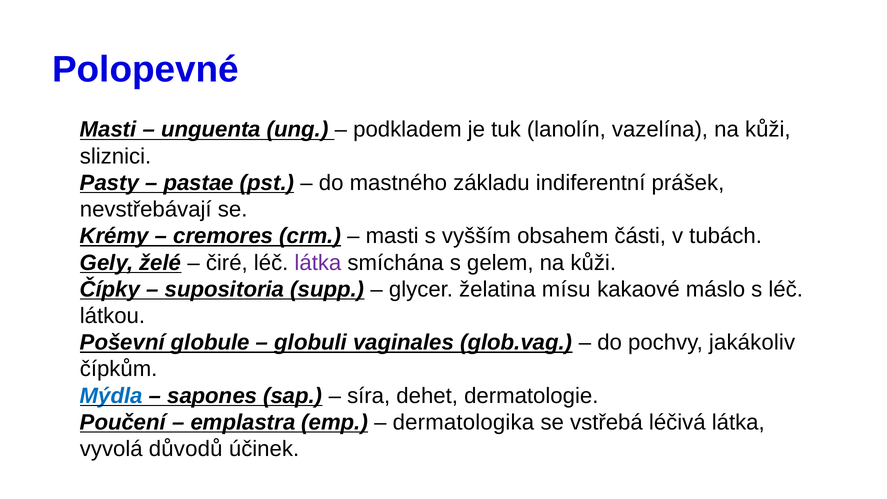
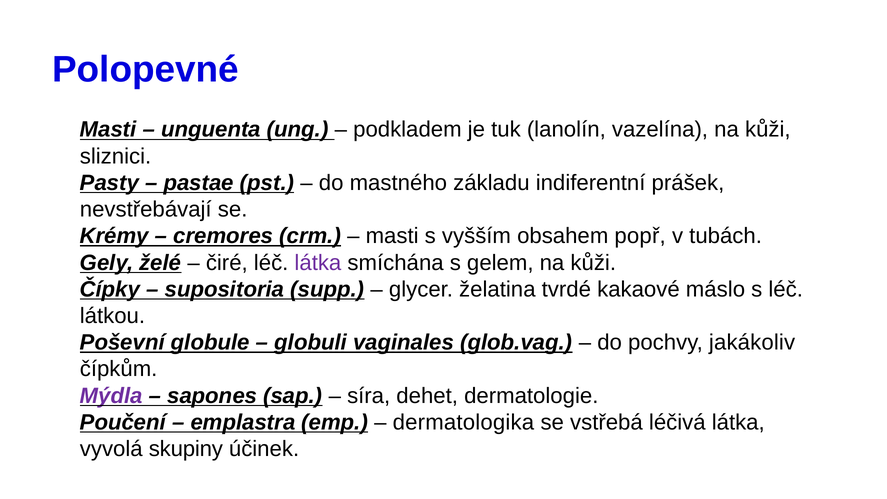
části: části -> popř
mísu: mísu -> tvrdé
Mýdla colour: blue -> purple
důvodů: důvodů -> skupiny
